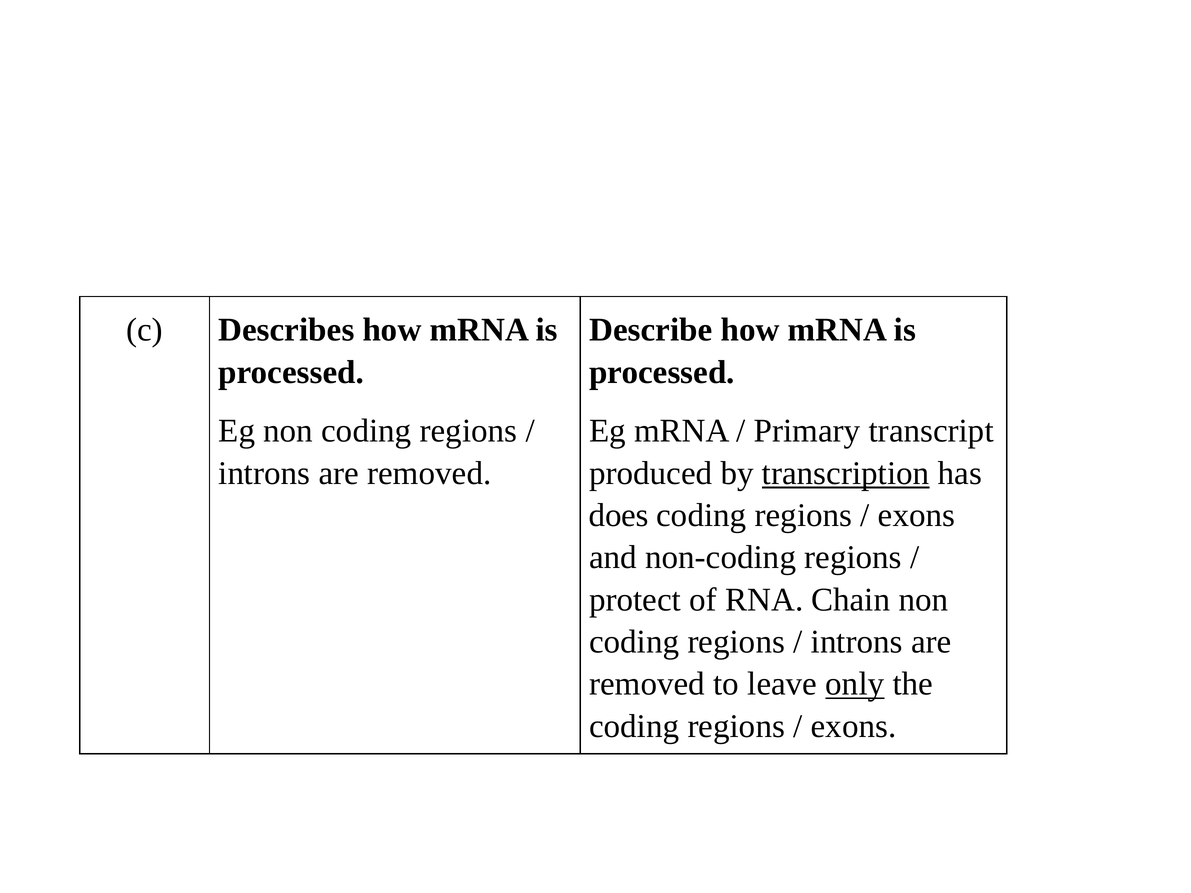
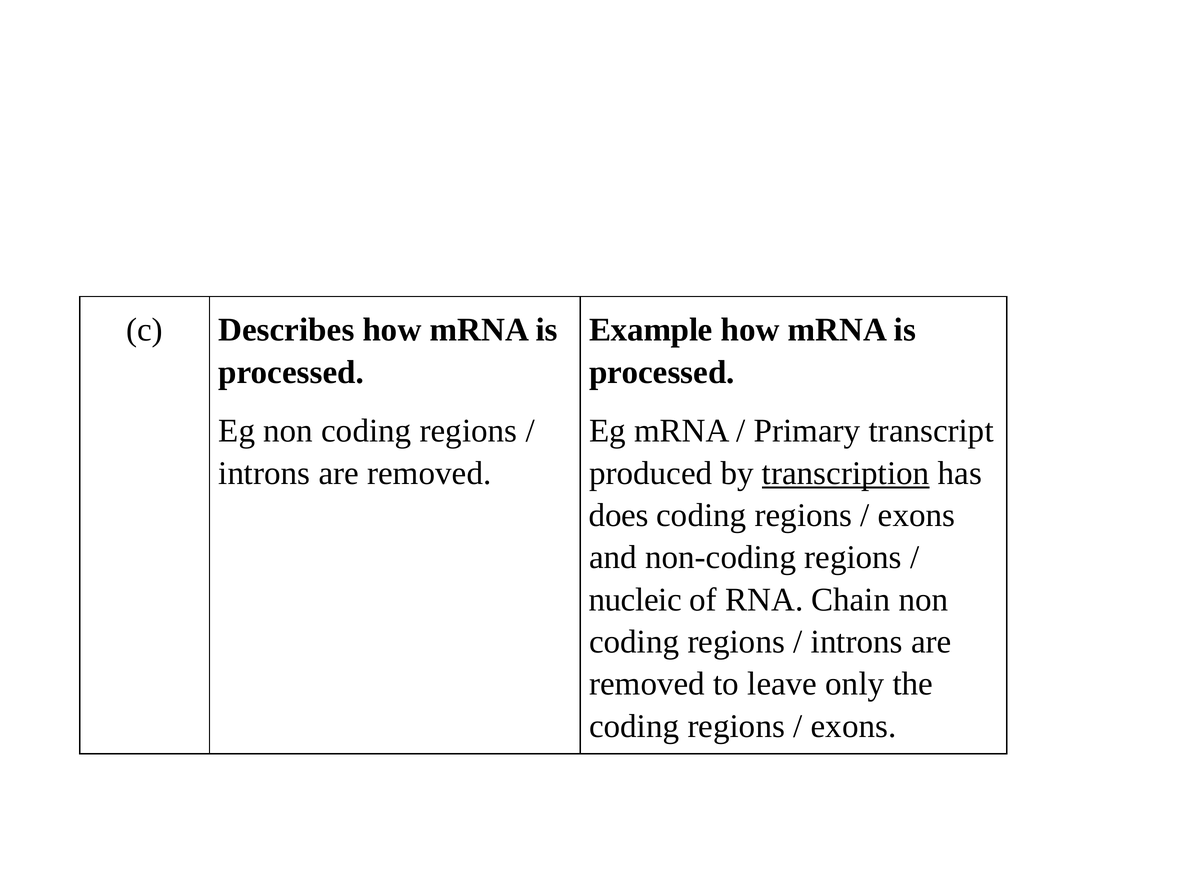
Describe: Describe -> Example
protect: protect -> nucleic
only underline: present -> none
